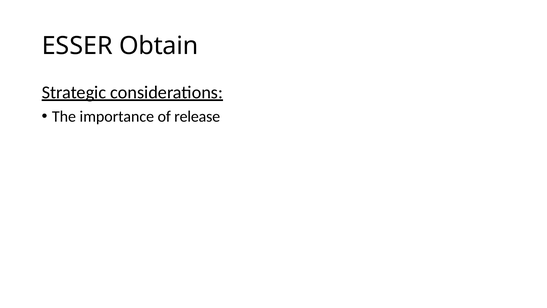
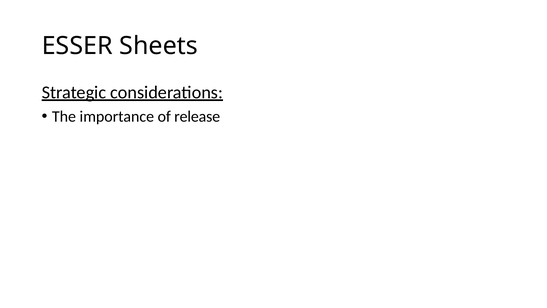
Obtain: Obtain -> Sheets
